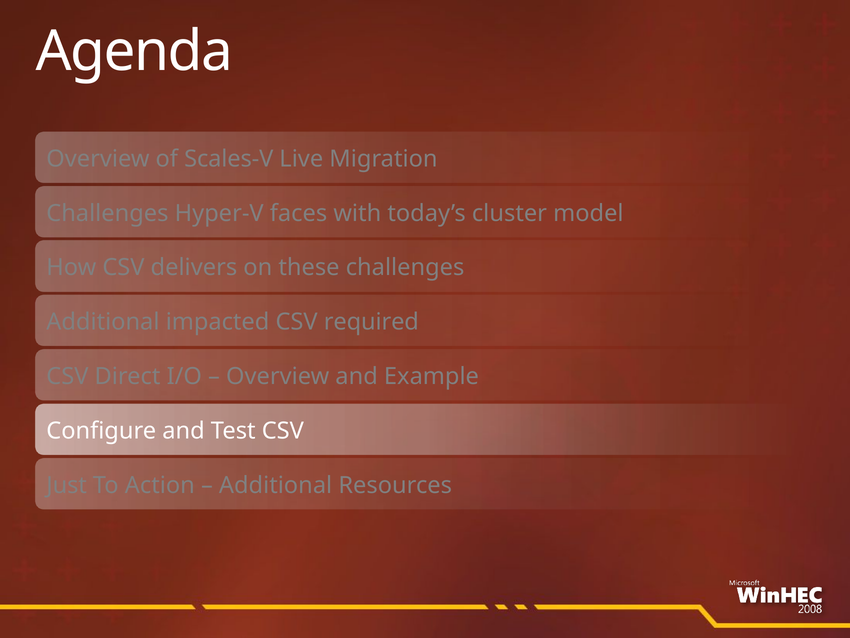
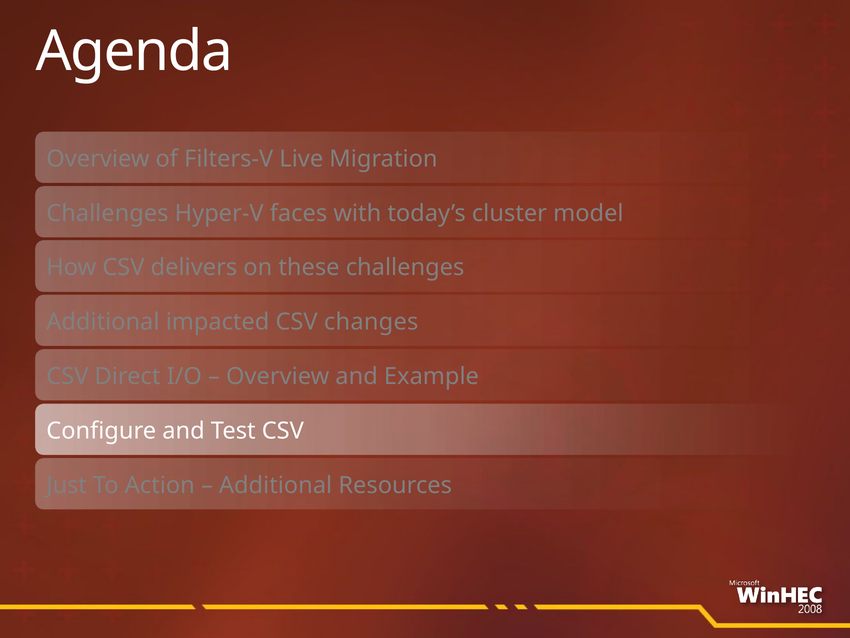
Scales-V: Scales-V -> Filters-V
required: required -> changes
